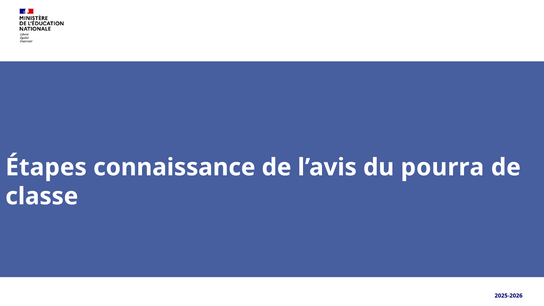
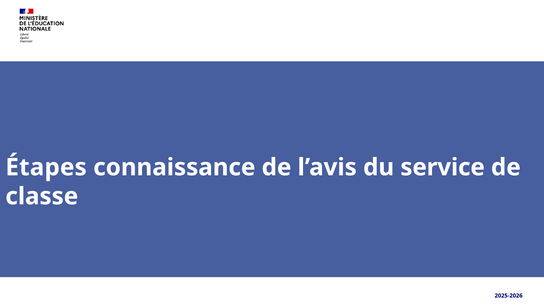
pourra: pourra -> service
